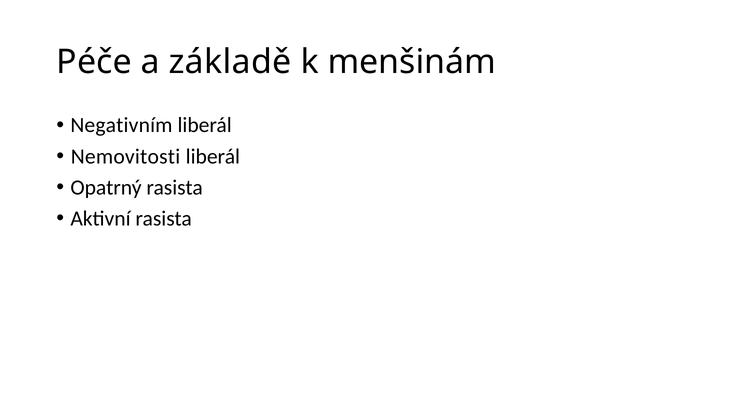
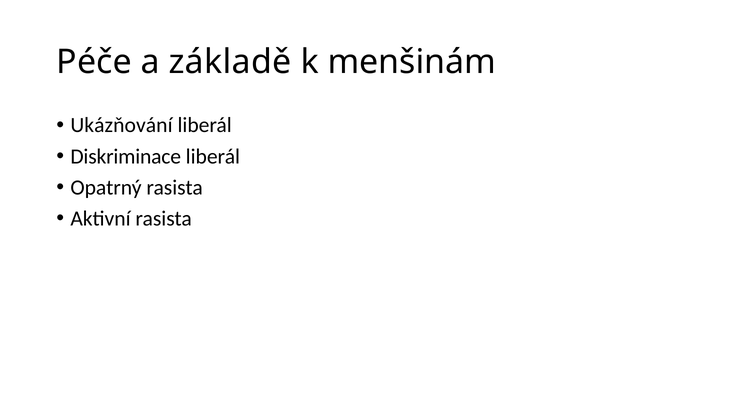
Negativním: Negativním -> Ukázňování
Nemovitosti: Nemovitosti -> Diskriminace
